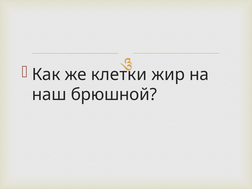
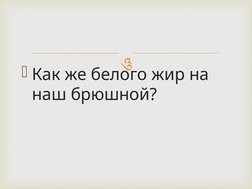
клетки: клетки -> белого
